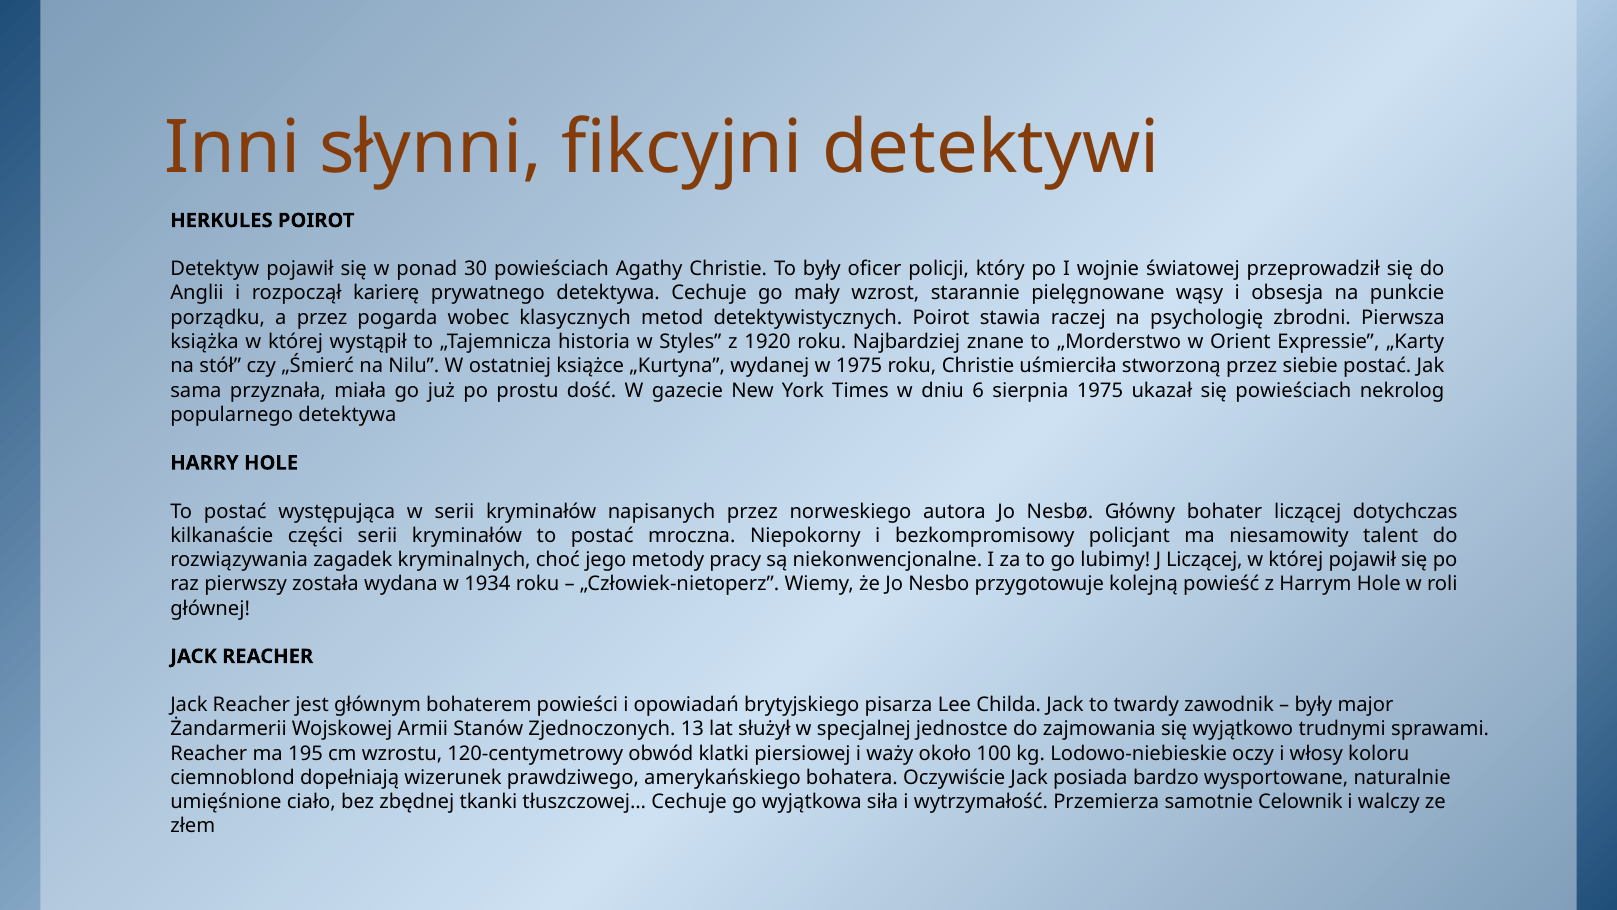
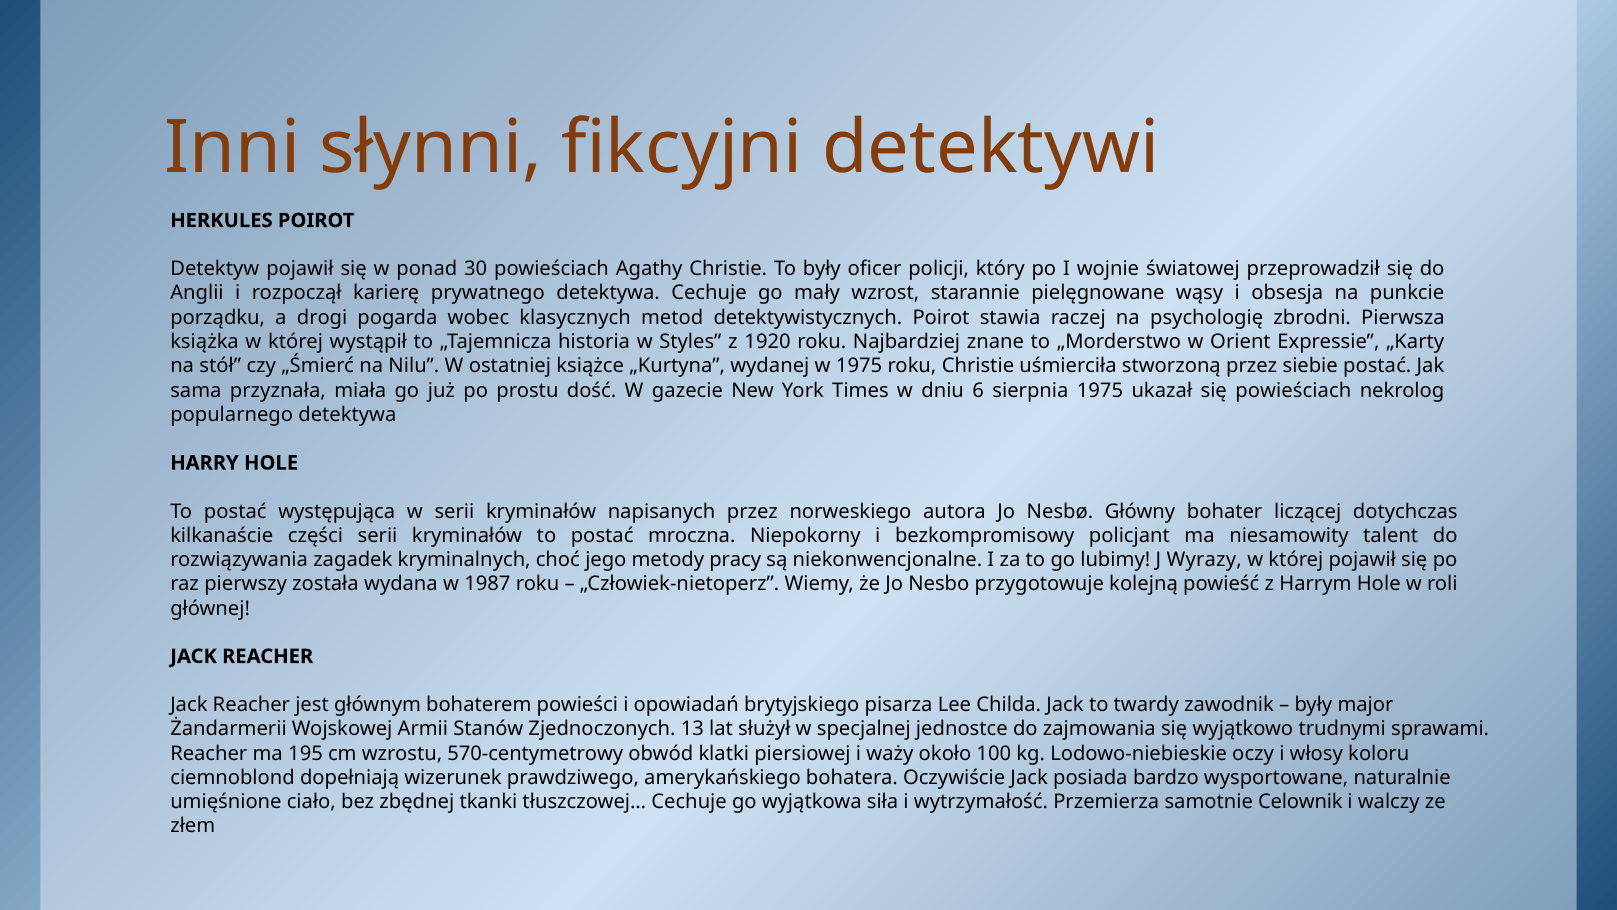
a przez: przez -> drogi
J Liczącej: Liczącej -> Wyrazy
1934: 1934 -> 1987
120-centymetrowy: 120-centymetrowy -> 570-centymetrowy
